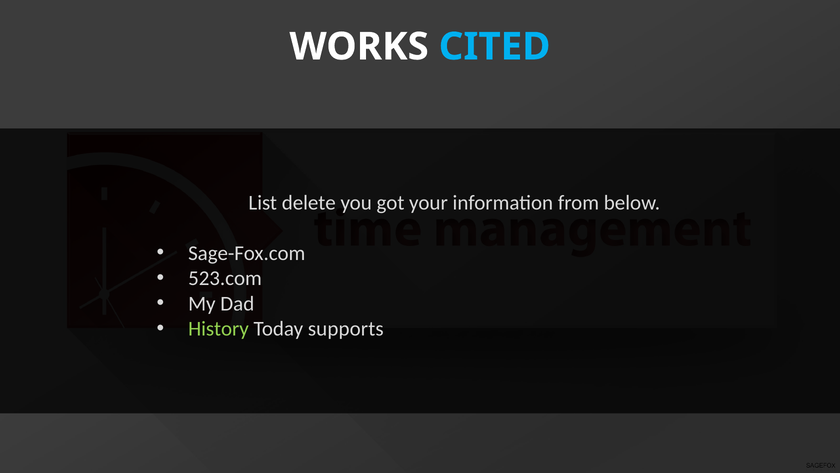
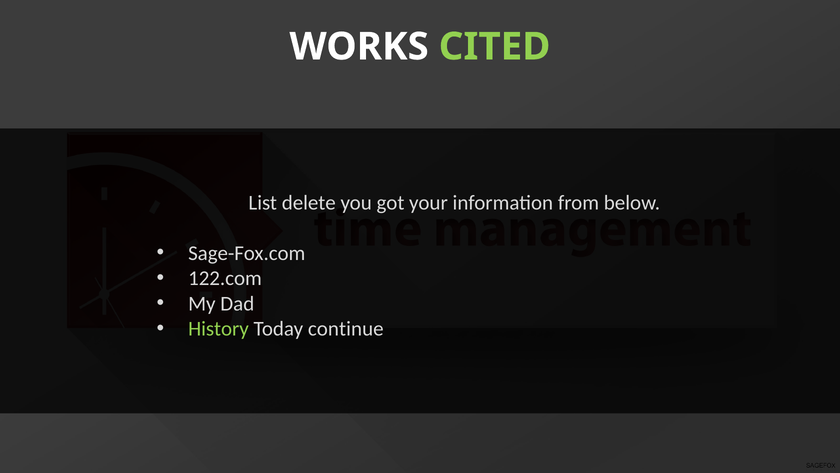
CITED colour: light blue -> light green
523.com: 523.com -> 122.com
supports: supports -> continue
